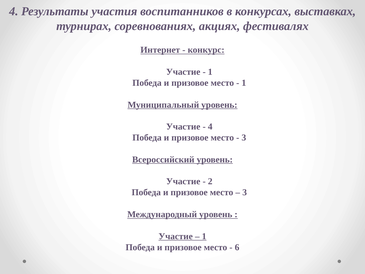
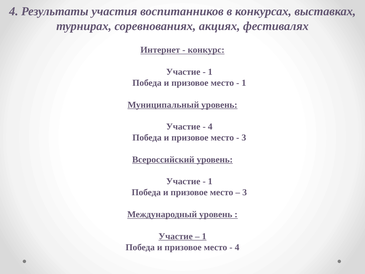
2 at (210, 181): 2 -> 1
6 at (237, 247): 6 -> 4
